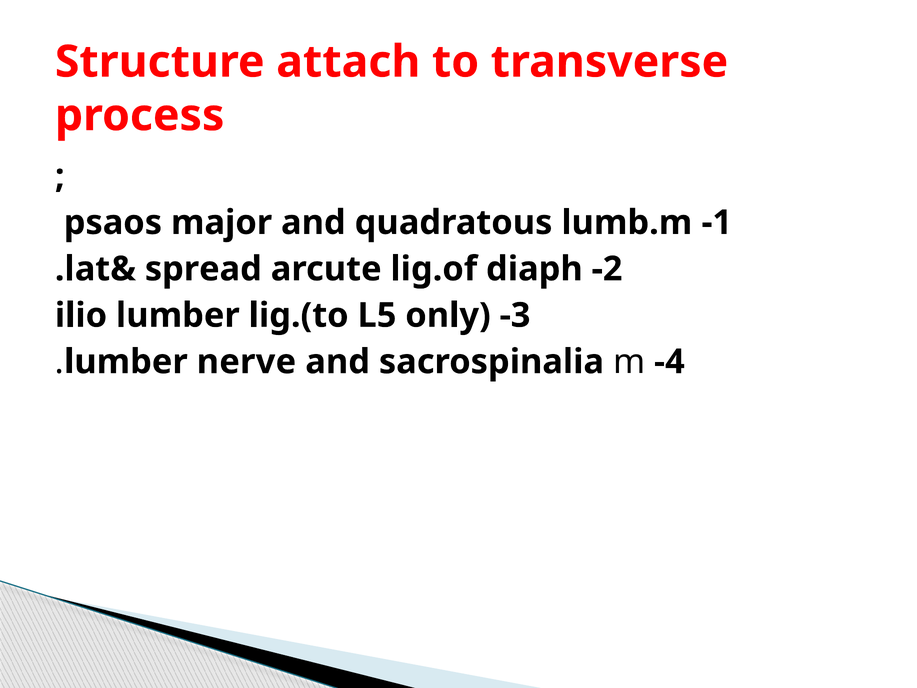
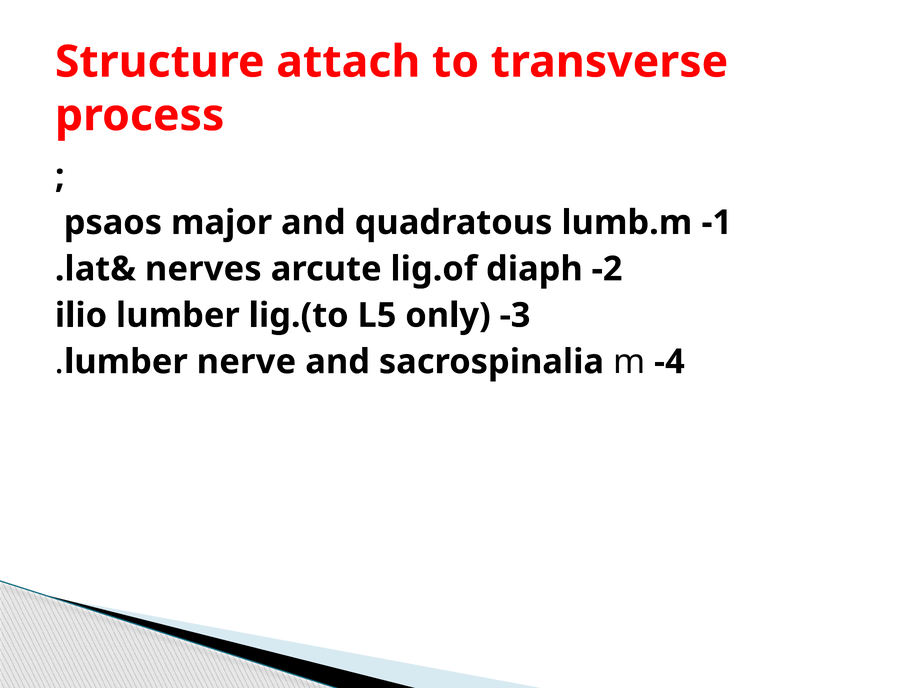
spread: spread -> nerves
